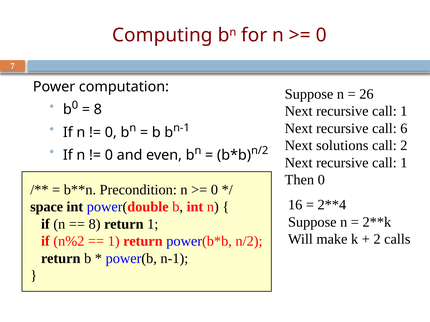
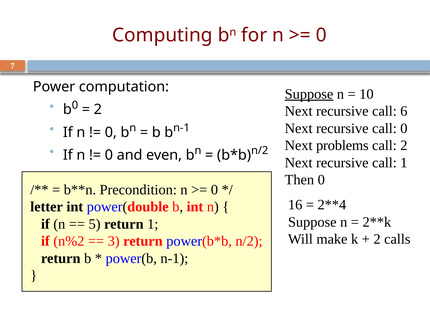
Suppose at (309, 94) underline: none -> present
26: 26 -> 10
8 at (98, 110): 8 -> 2
1 at (404, 111): 1 -> 6
call 6: 6 -> 0
solutions: solutions -> problems
space: space -> letter
8 at (95, 224): 8 -> 5
1 at (114, 242): 1 -> 3
